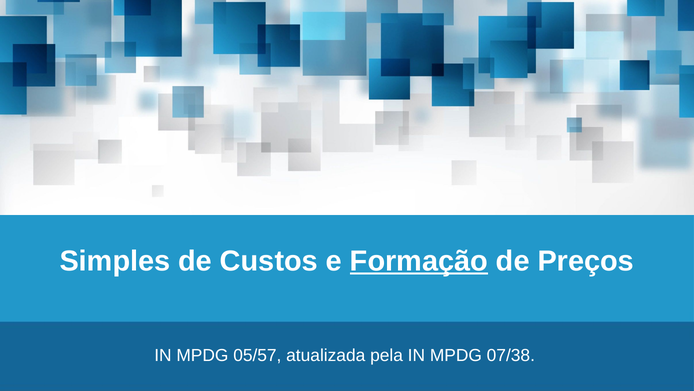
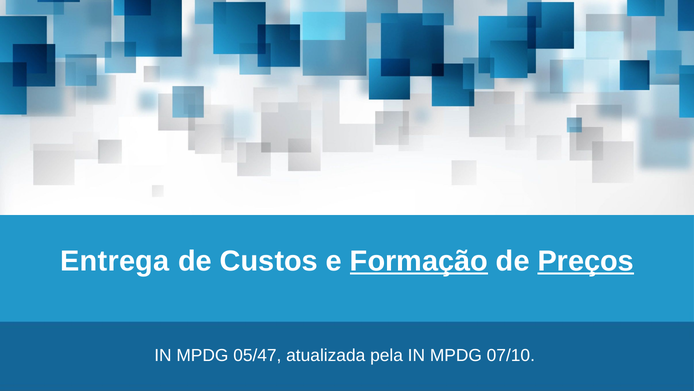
Simples: Simples -> Entrega
Preços underline: none -> present
05/57: 05/57 -> 05/47
07/38: 07/38 -> 07/10
